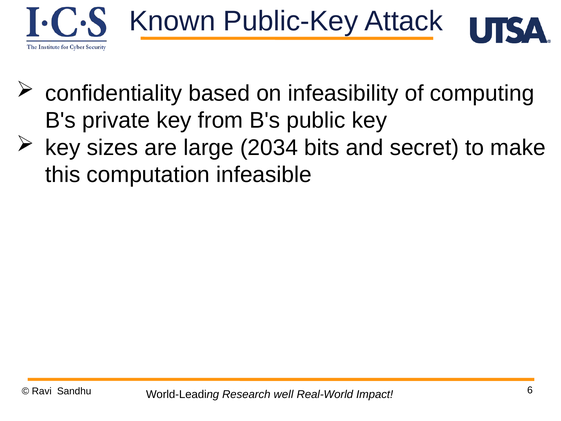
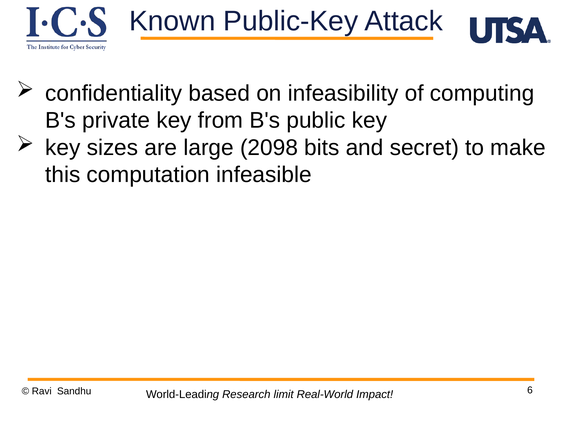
2034: 2034 -> 2098
well: well -> limit
